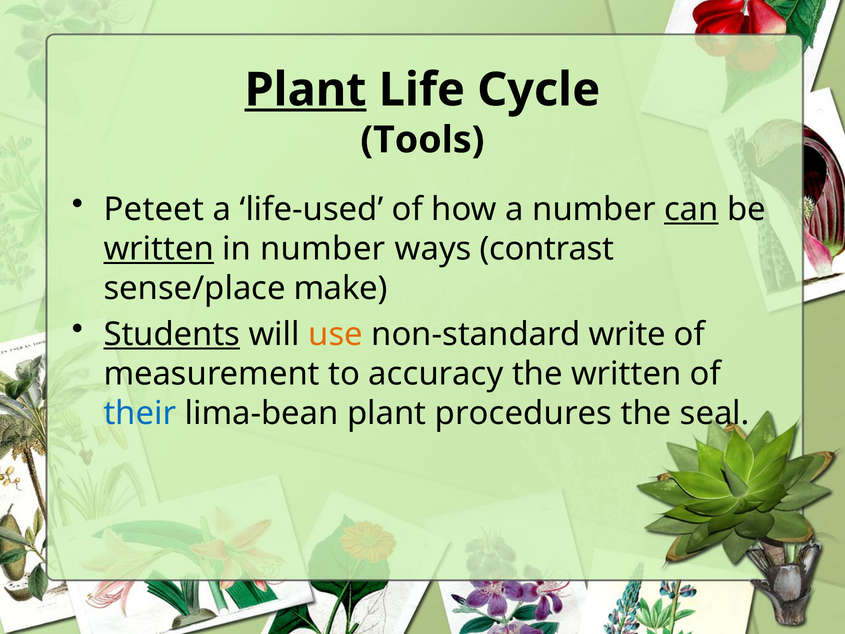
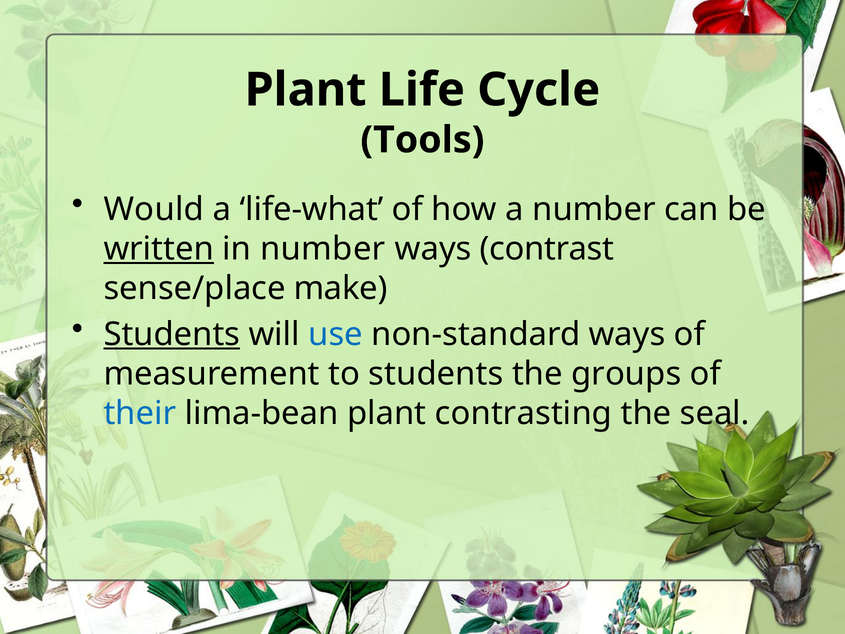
Plant at (306, 90) underline: present -> none
Peteet: Peteet -> Would
life-used: life-used -> life-what
can underline: present -> none
use colour: orange -> blue
non-standard write: write -> ways
to accuracy: accuracy -> students
the written: written -> groups
procedures: procedures -> contrasting
